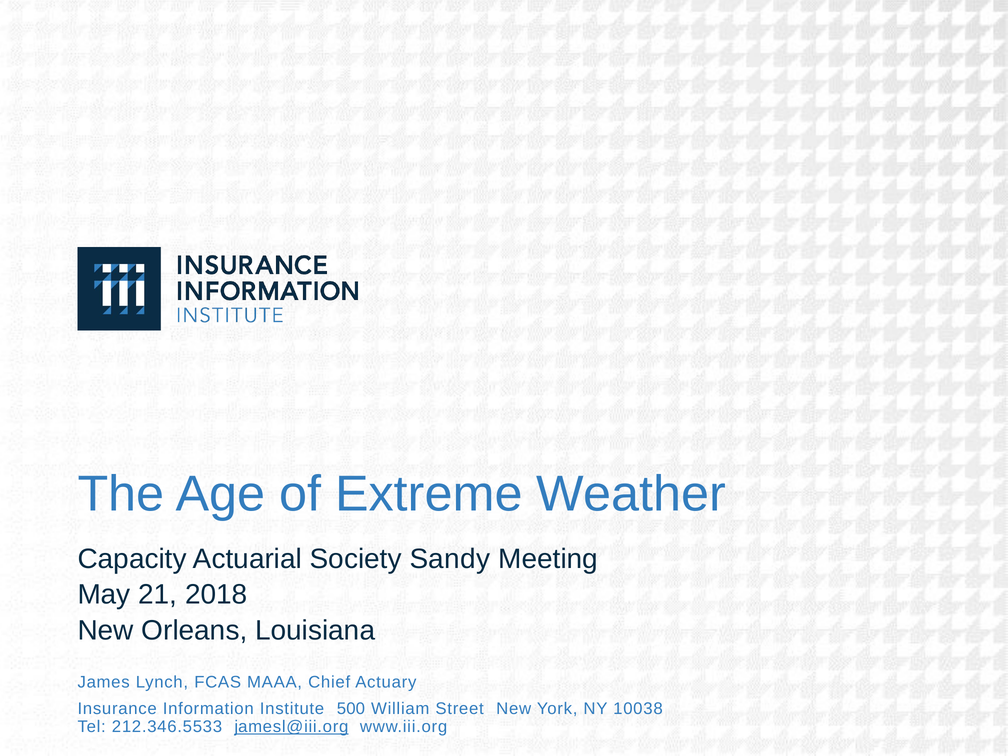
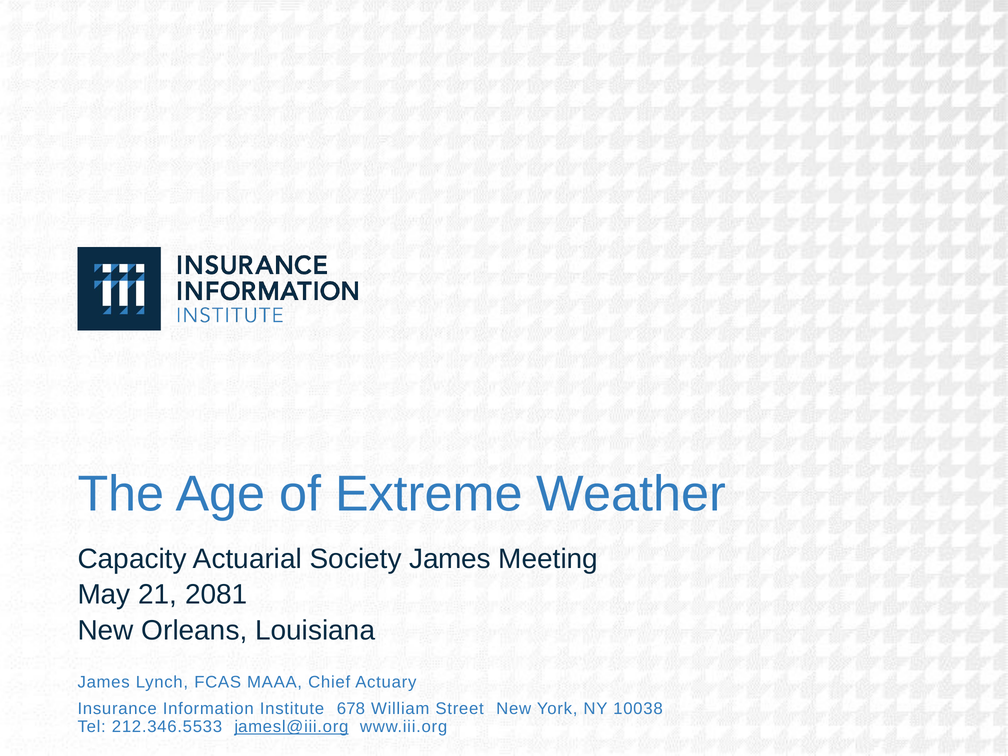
Society Sandy: Sandy -> James
2018: 2018 -> 2081
500: 500 -> 678
